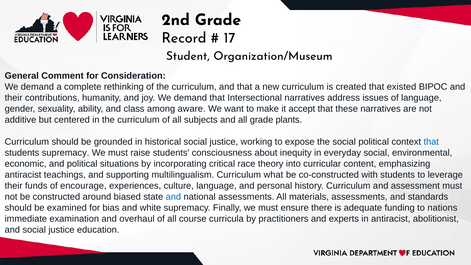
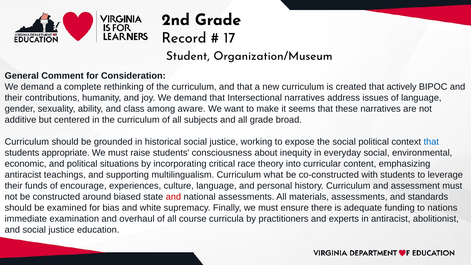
existed: existed -> actively
accept: accept -> seems
plants: plants -> broad
students supremacy: supremacy -> appropriate
and at (173, 197) colour: blue -> red
